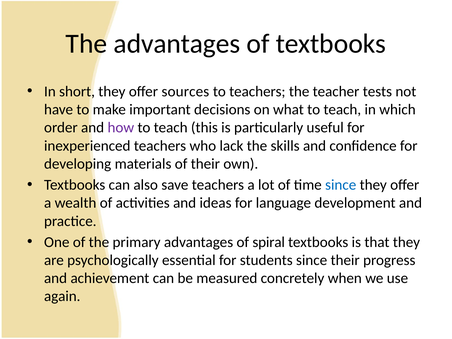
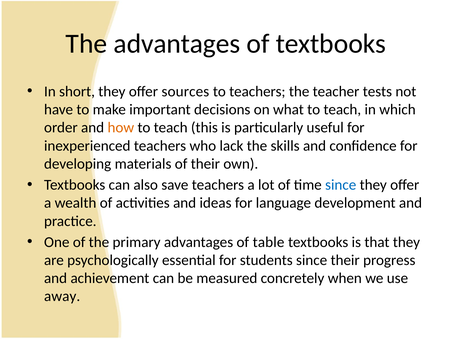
how colour: purple -> orange
spiral: spiral -> table
again: again -> away
